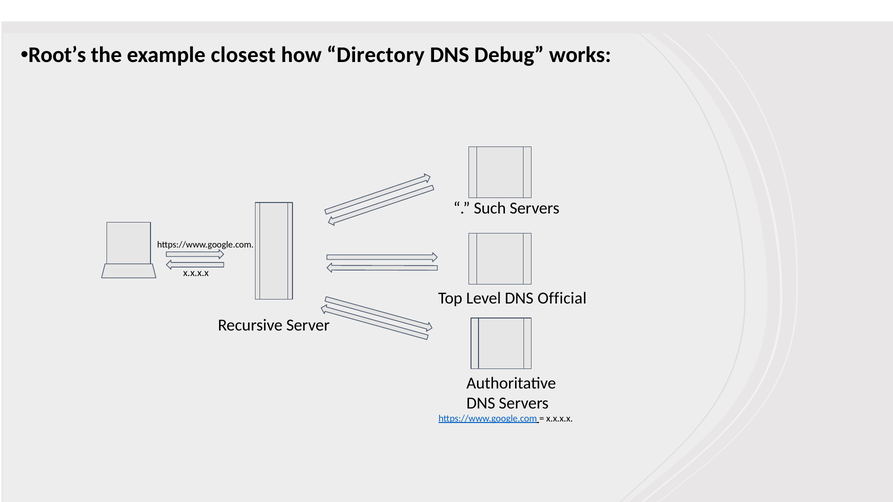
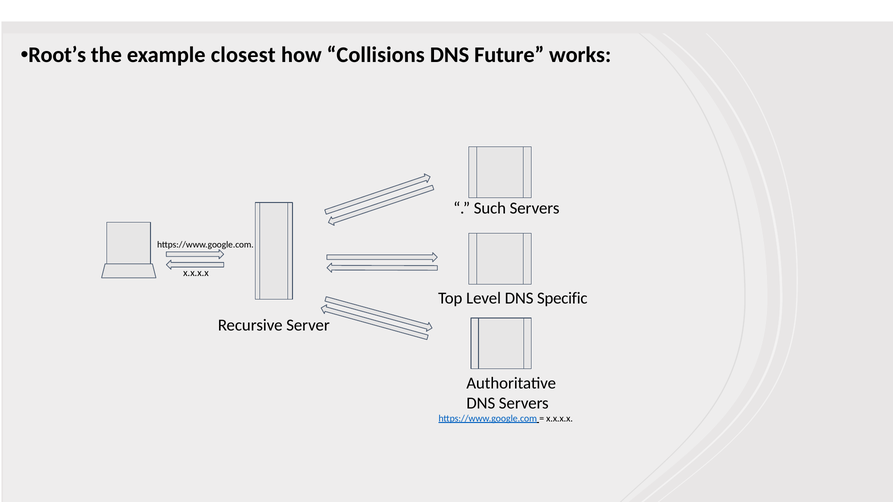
Directory: Directory -> Collisions
Debug: Debug -> Future
Official: Official -> Specific
